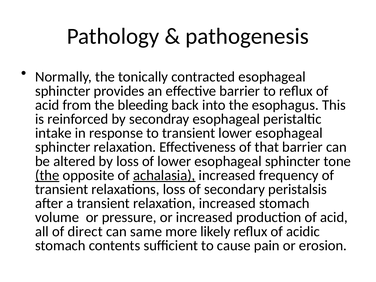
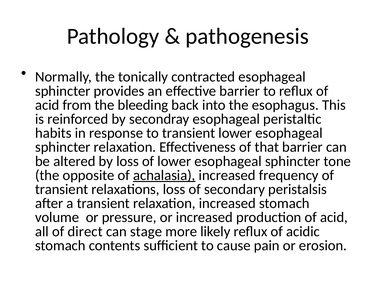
intake: intake -> habits
the at (47, 175) underline: present -> none
same: same -> stage
